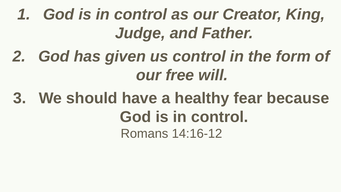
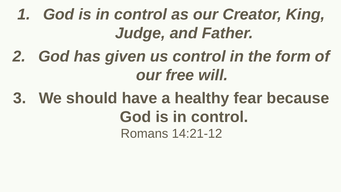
14:16-12: 14:16-12 -> 14:21-12
